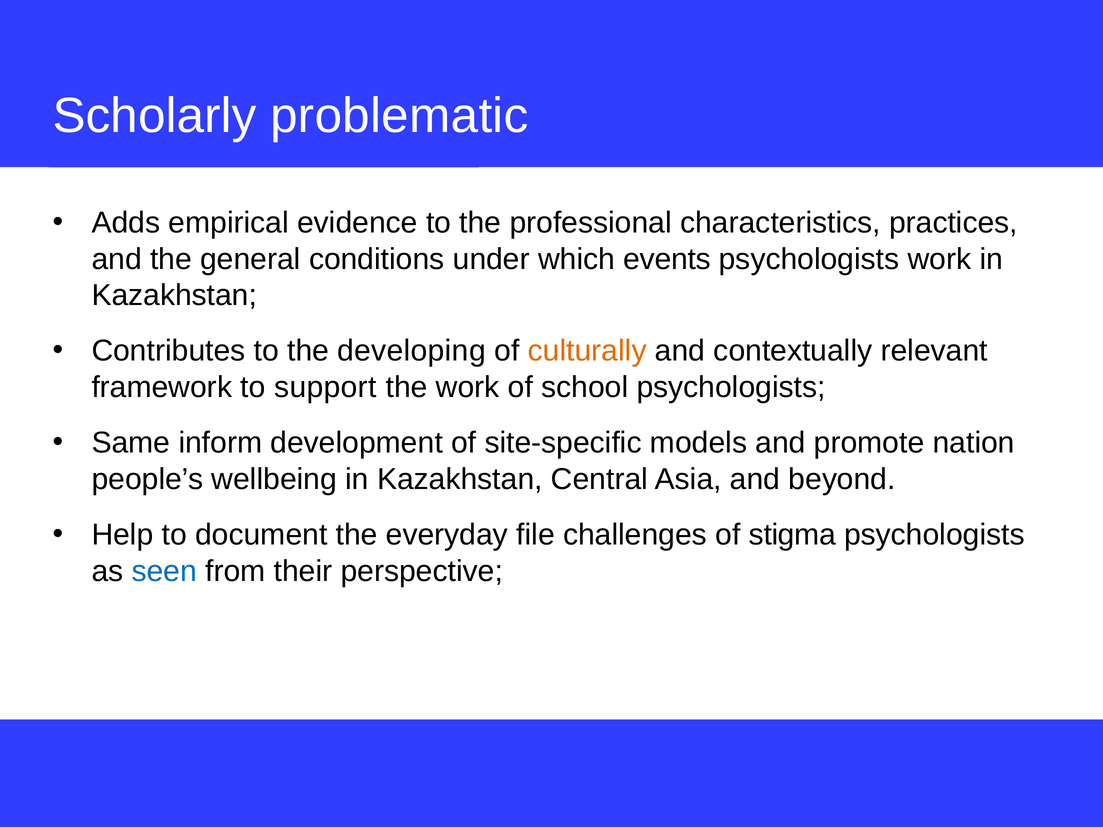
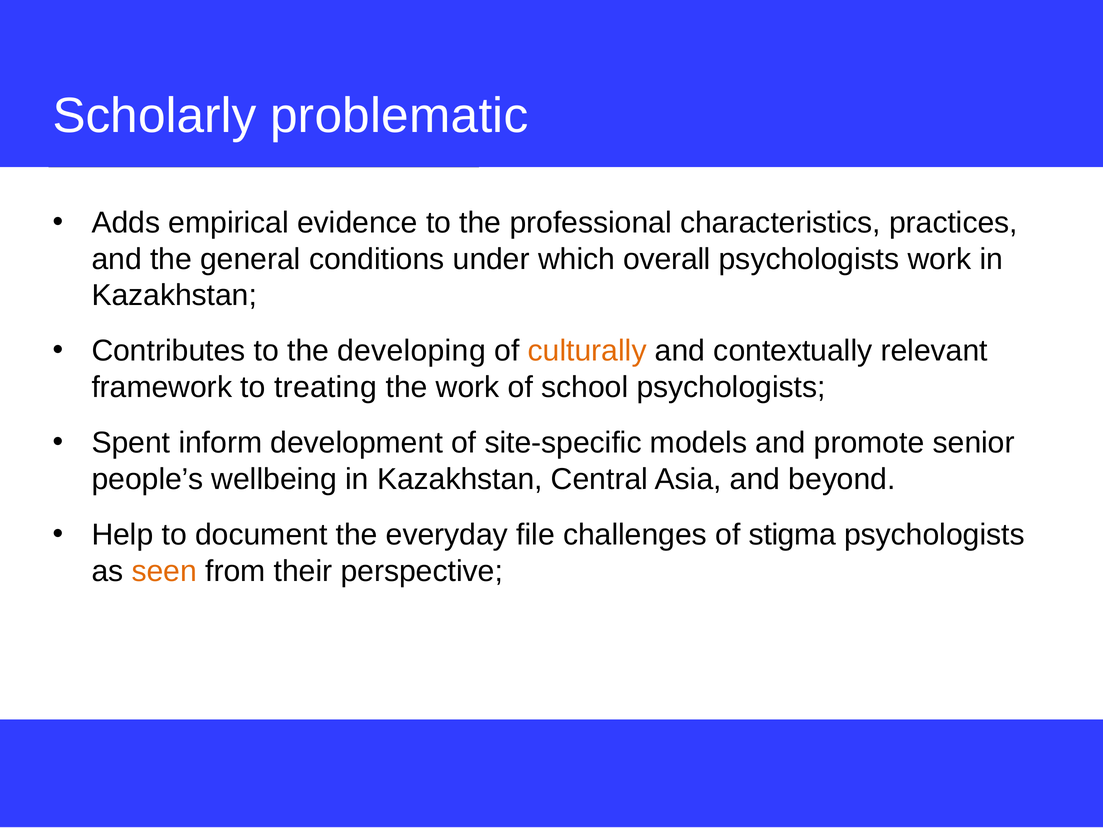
events: events -> overall
support: support -> treating
Same: Same -> Spent
nation: nation -> senior
seen colour: blue -> orange
